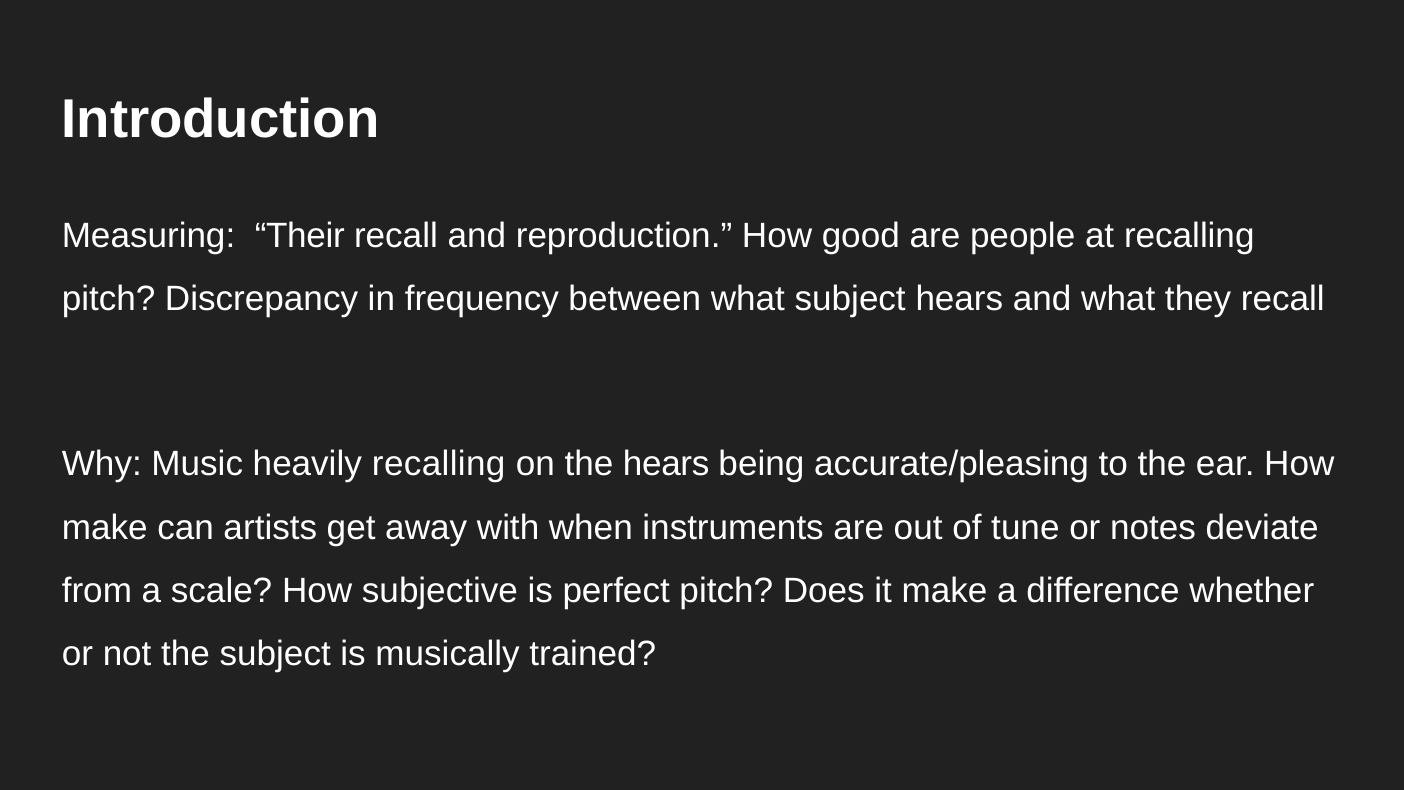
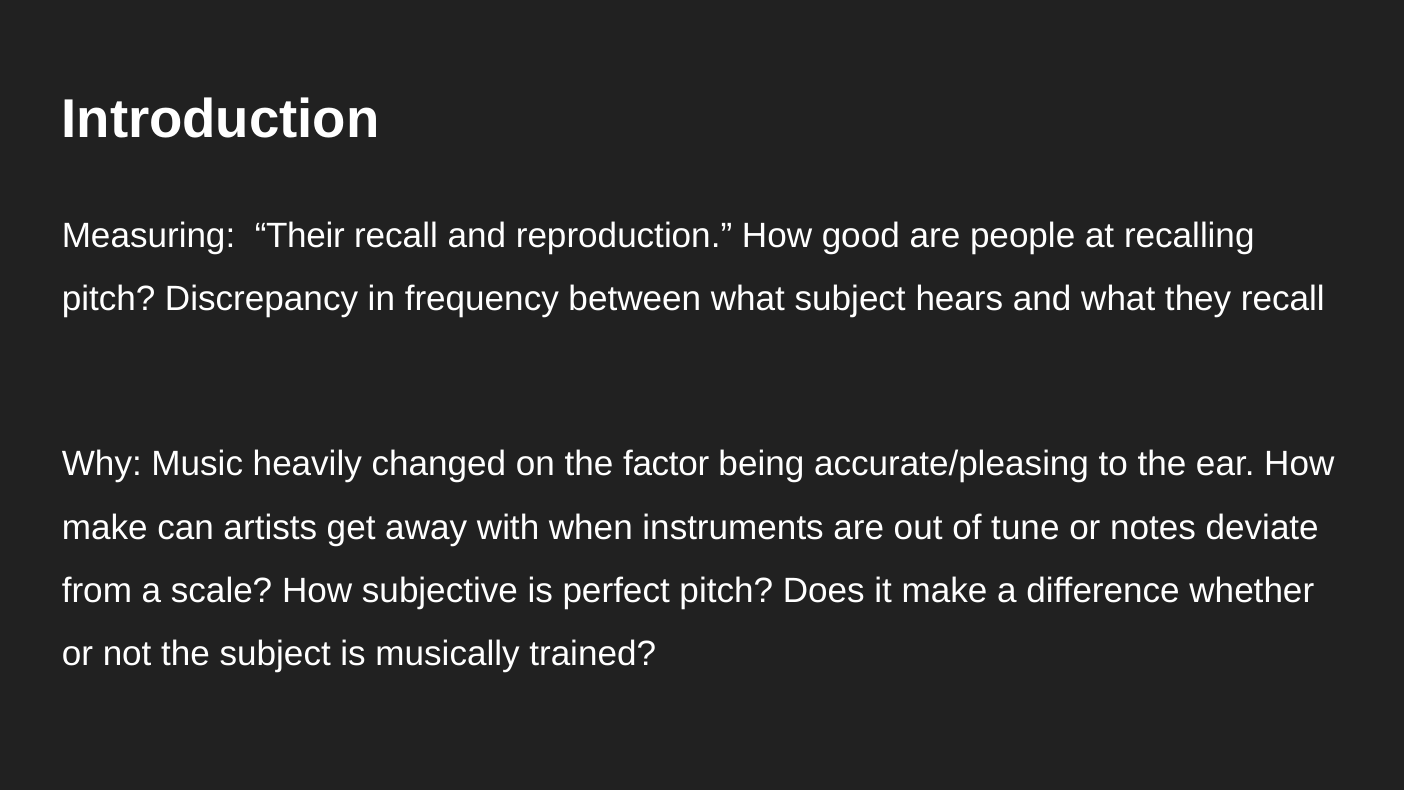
heavily recalling: recalling -> changed
the hears: hears -> factor
